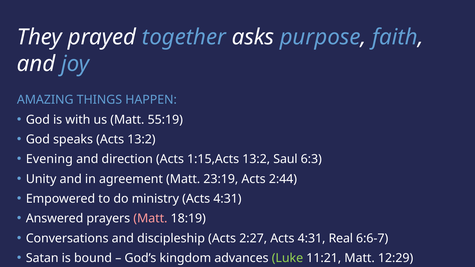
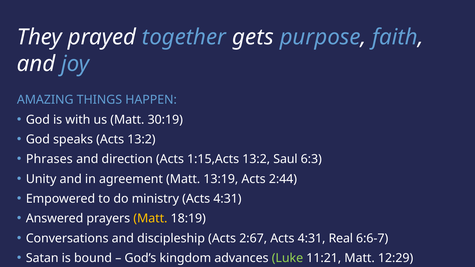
asks: asks -> gets
55:19: 55:19 -> 30:19
Evening: Evening -> Phrases
23:19: 23:19 -> 13:19
Matt at (150, 219) colour: pink -> yellow
2:27: 2:27 -> 2:67
